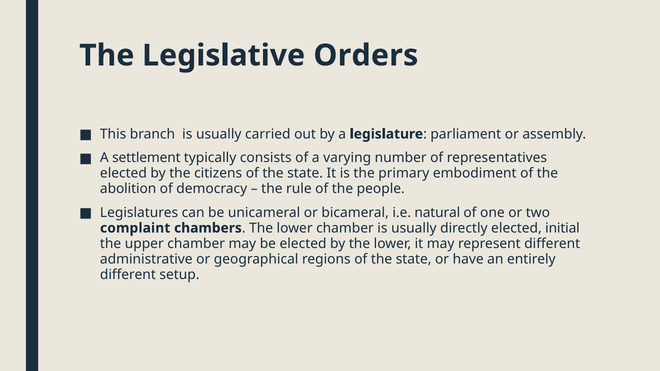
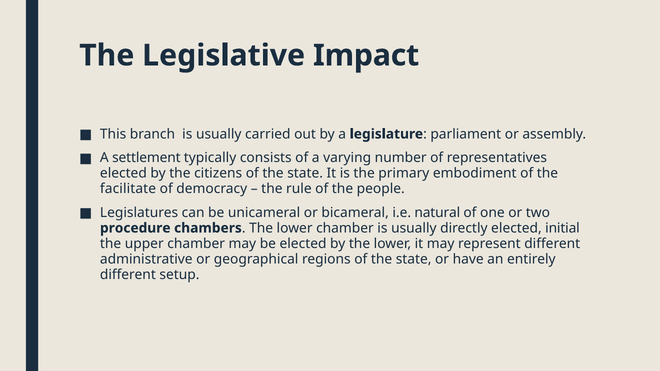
Orders: Orders -> Impact
abolition: abolition -> facilitate
complaint: complaint -> procedure
